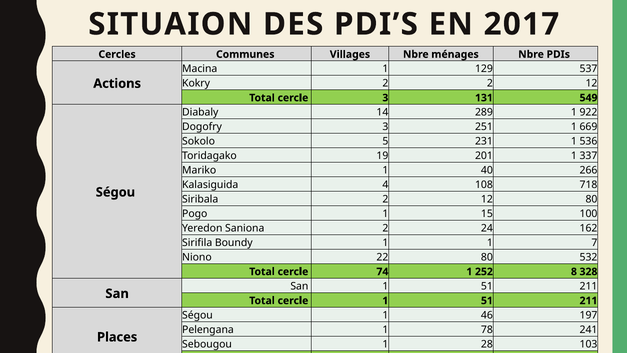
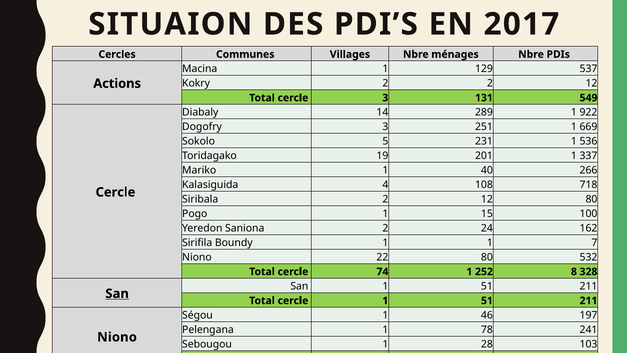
Ségou at (115, 192): Ségou -> Cercle
San at (117, 293) underline: none -> present
Places at (117, 337): Places -> Niono
